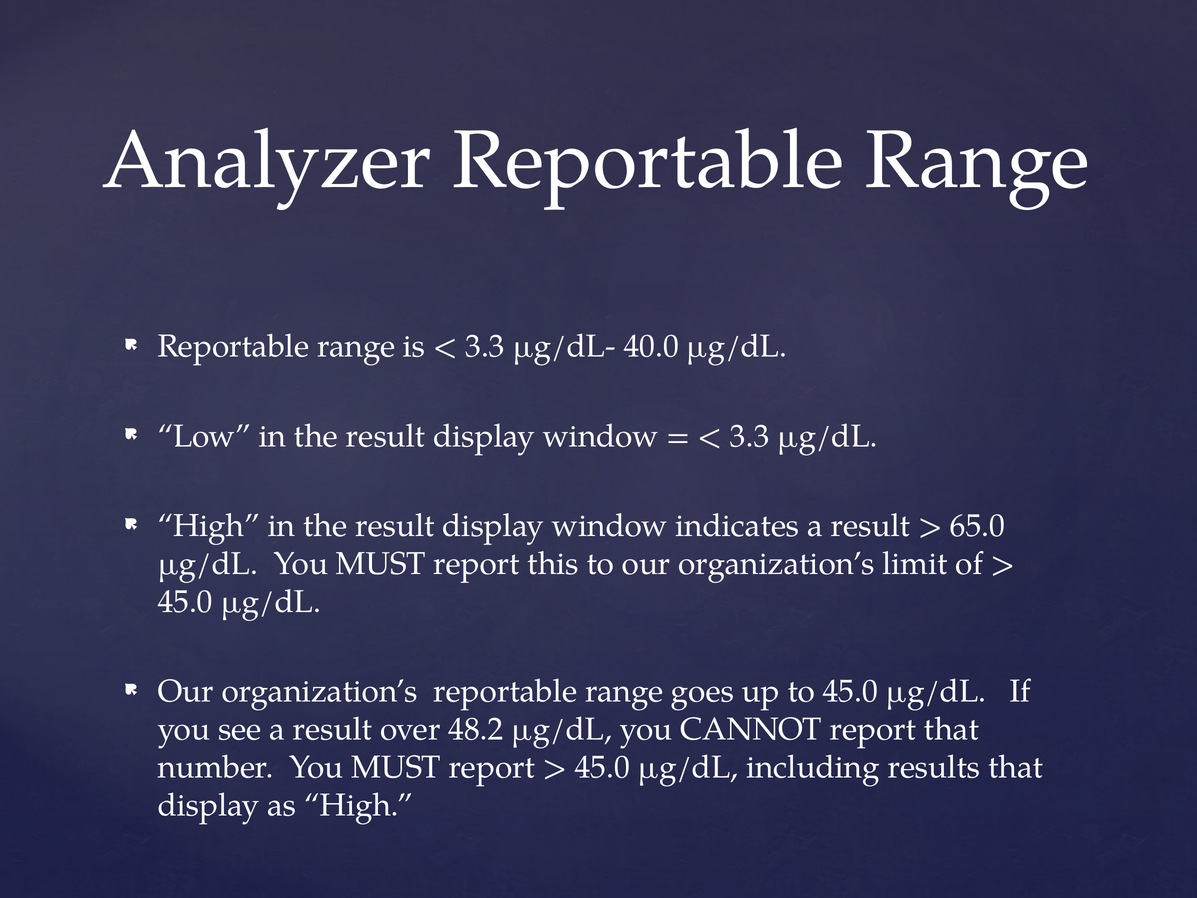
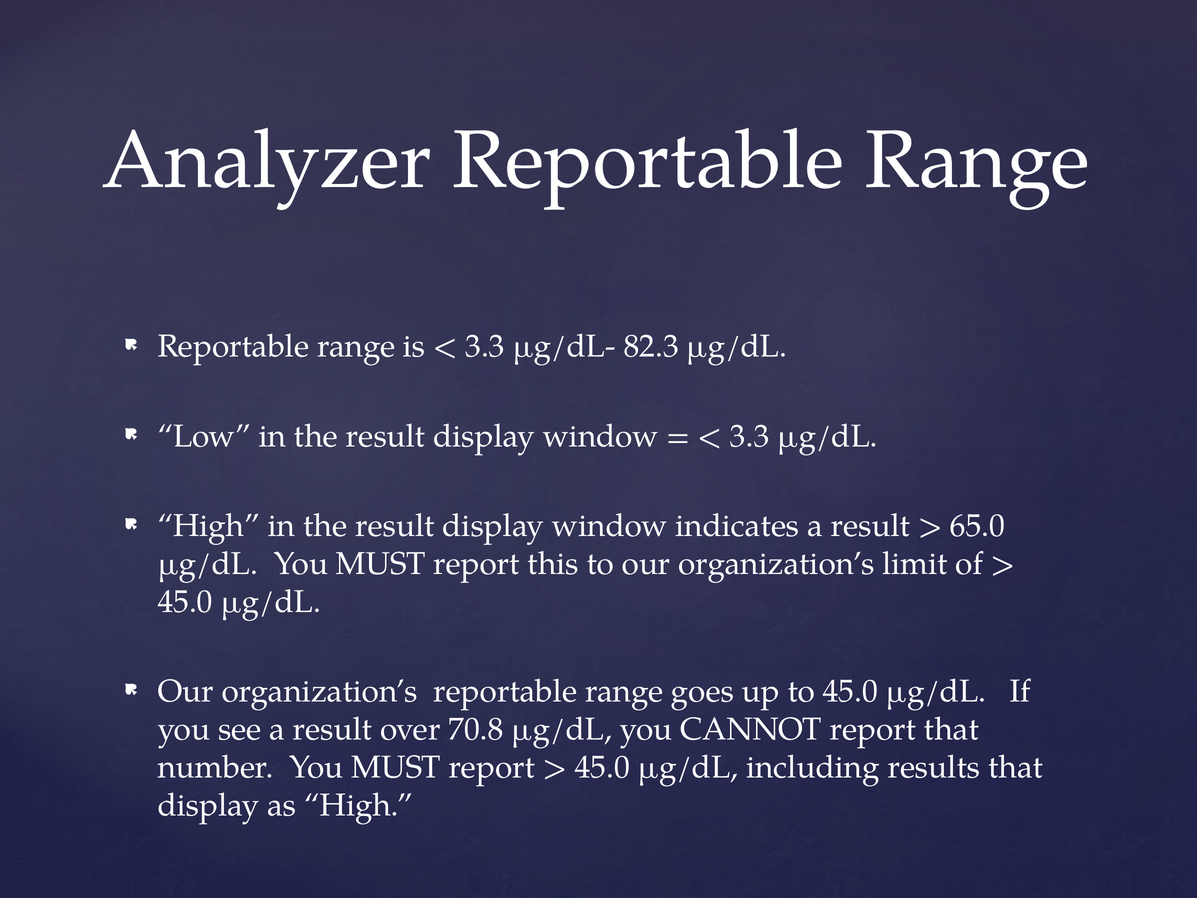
40.0: 40.0 -> 82.3
48.2: 48.2 -> 70.8
